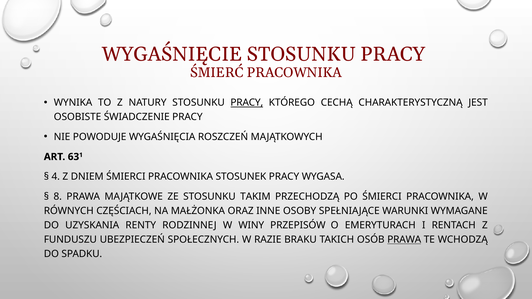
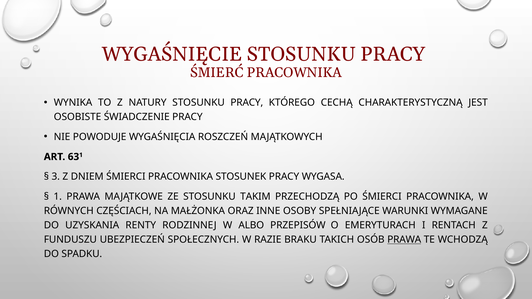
PRACY at (247, 103) underline: present -> none
4: 4 -> 3
8 at (58, 197): 8 -> 1
WINY: WINY -> ALBO
